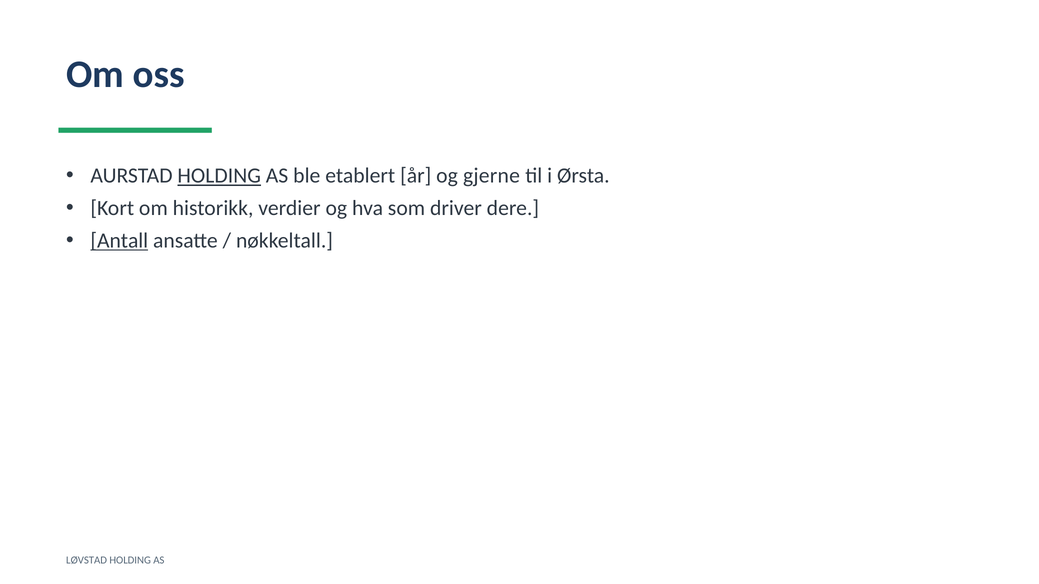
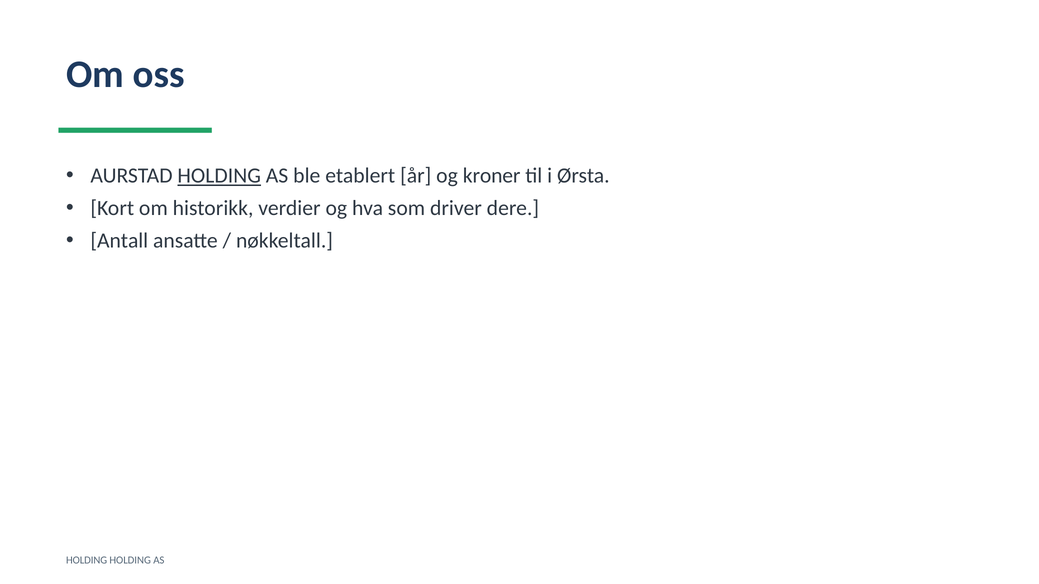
gjerne: gjerne -> kroner
Antall underline: present -> none
LØVSTAD at (87, 561): LØVSTAD -> HOLDING
